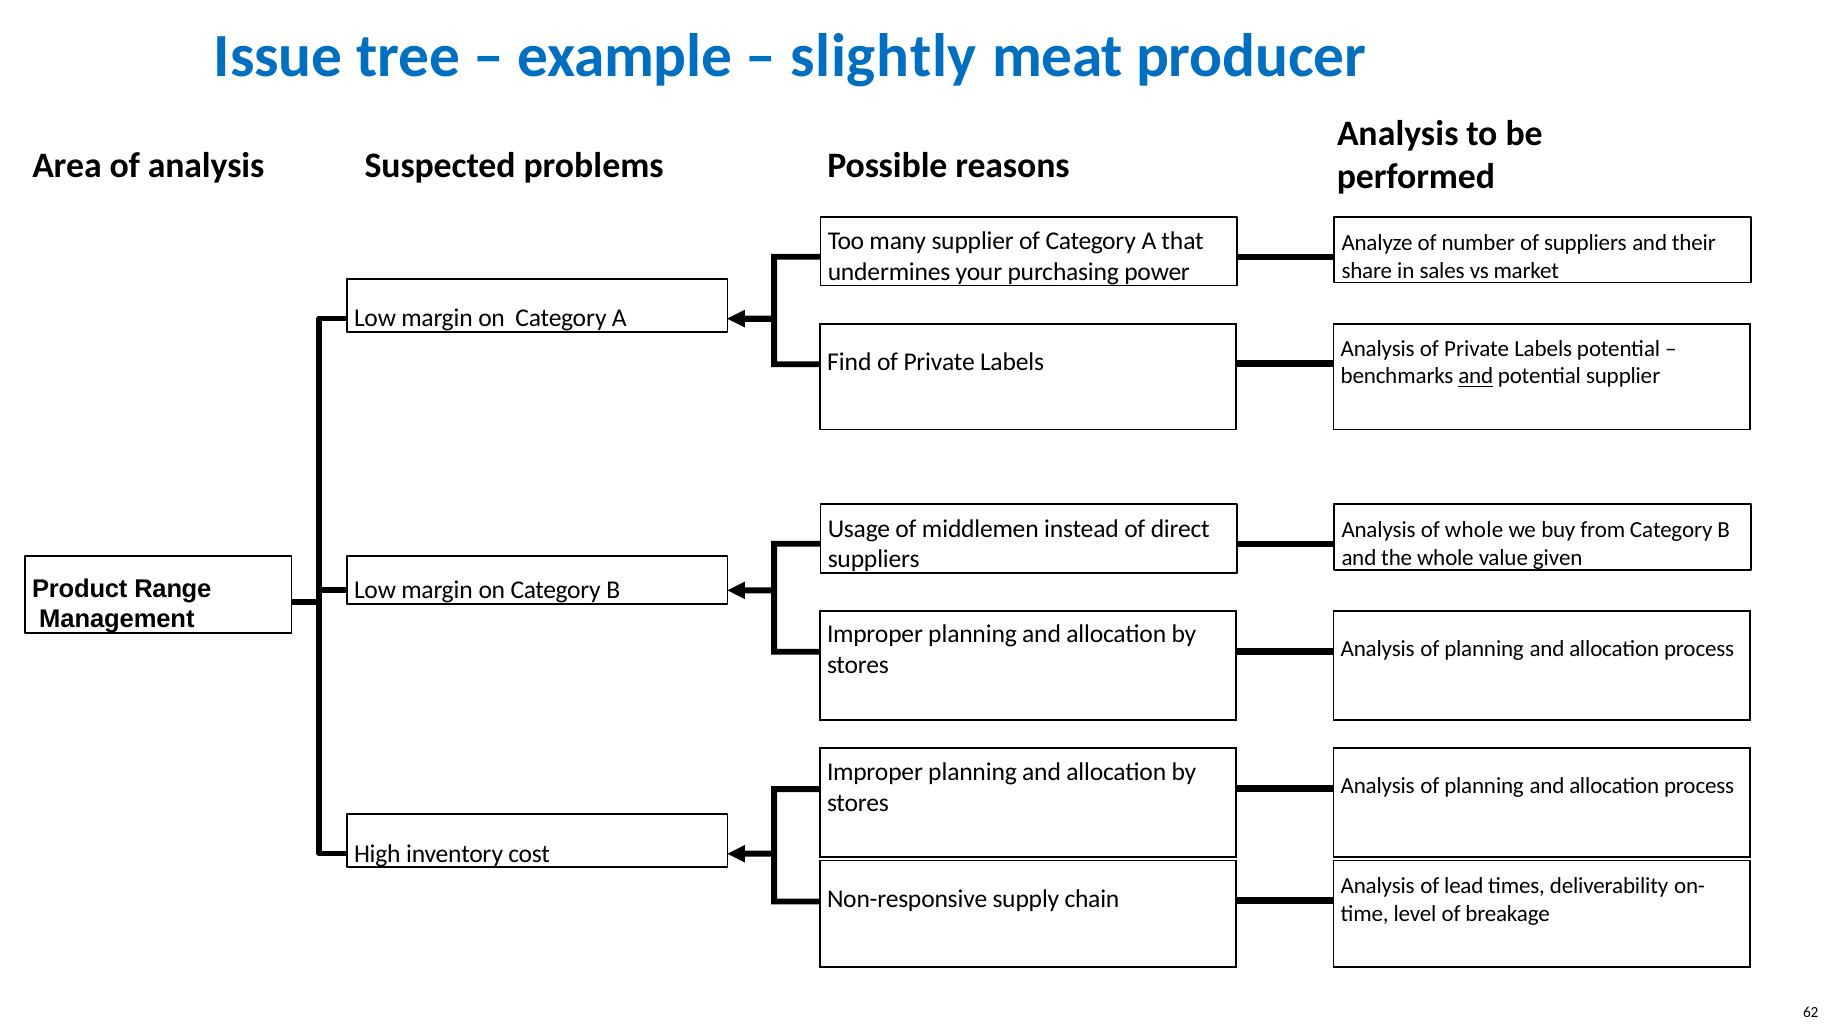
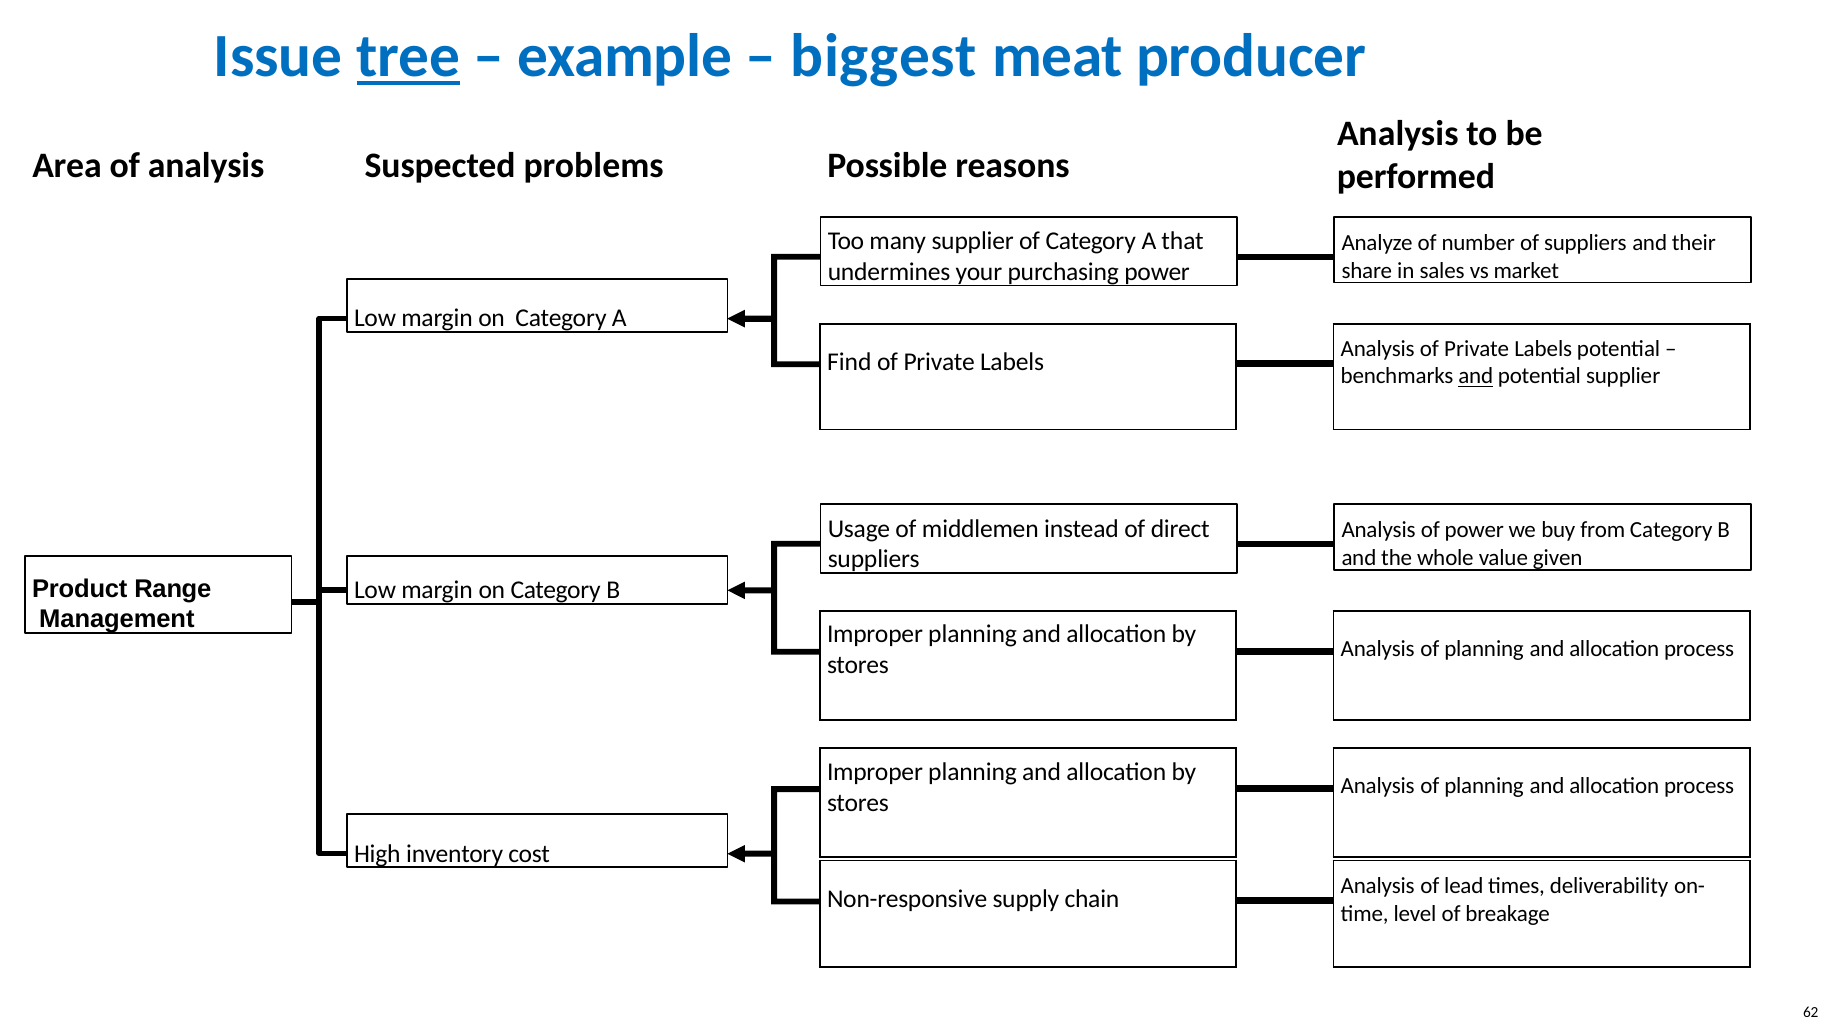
tree underline: none -> present
slightly: slightly -> biggest
of whole: whole -> power
